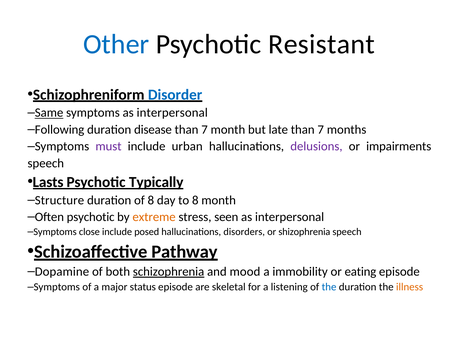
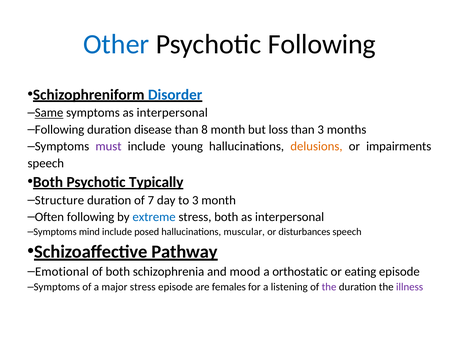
Psychotic Resistant: Resistant -> Following
7 at (205, 130): 7 -> 8
late: late -> loss
7 at (321, 130): 7 -> 3
urban: urban -> young
delusions colour: purple -> orange
Lasts at (48, 182): Lasts -> Both
of 8: 8 -> 7
to 8: 8 -> 3
Often psychotic: psychotic -> following
extreme colour: orange -> blue
stress seen: seen -> both
close: close -> mind
disorders: disorders -> muscular
shizophrenia: shizophrenia -> disturbances
Dopamine: Dopamine -> Emotional
schizophrenia underline: present -> none
immobility: immobility -> orthostatic
major status: status -> stress
skeletal: skeletal -> females
the at (329, 287) colour: blue -> purple
illness colour: orange -> purple
